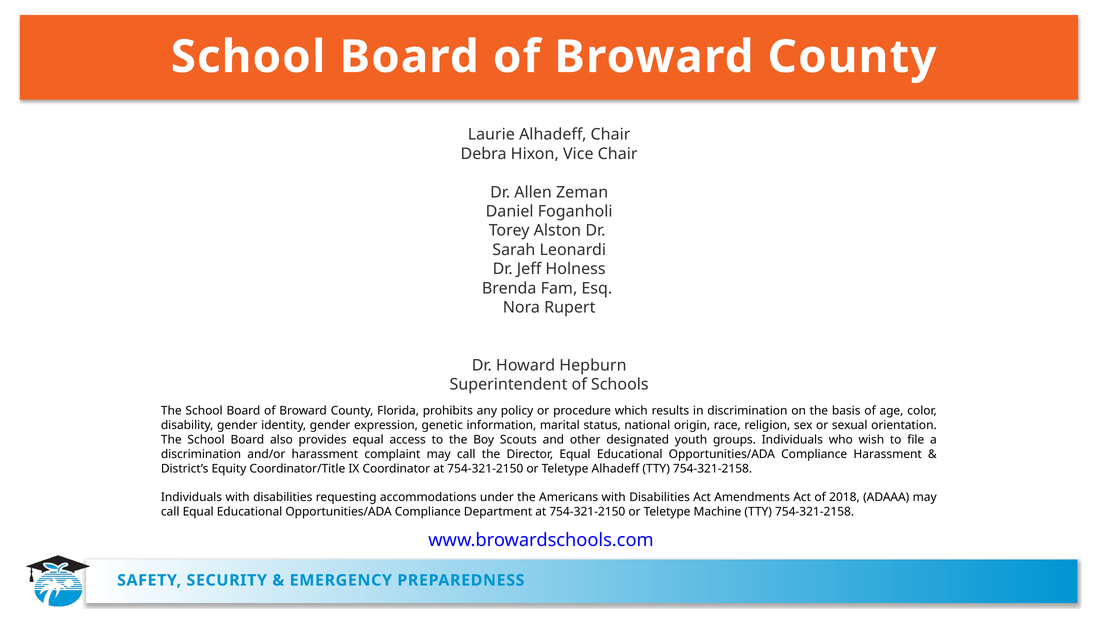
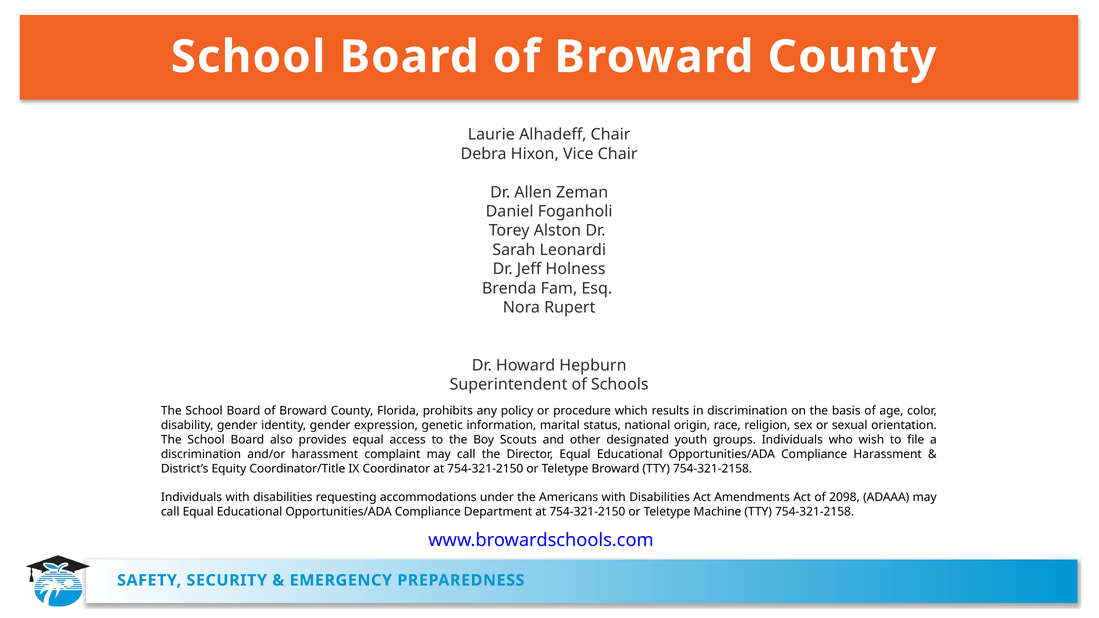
Teletype Alhadeff: Alhadeff -> Broward
2018: 2018 -> 2098
